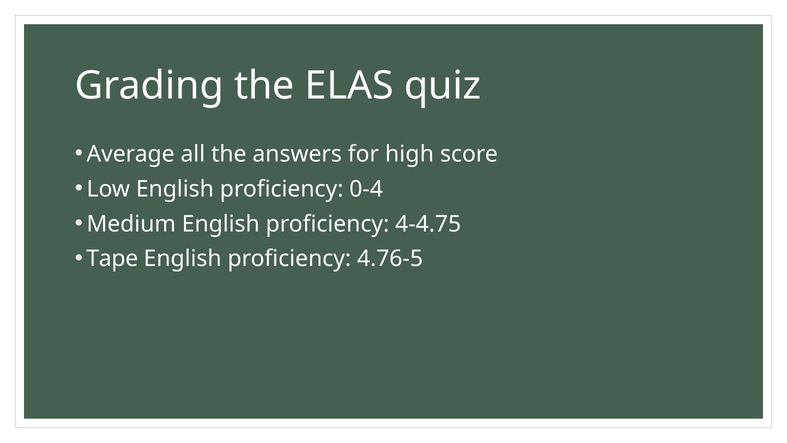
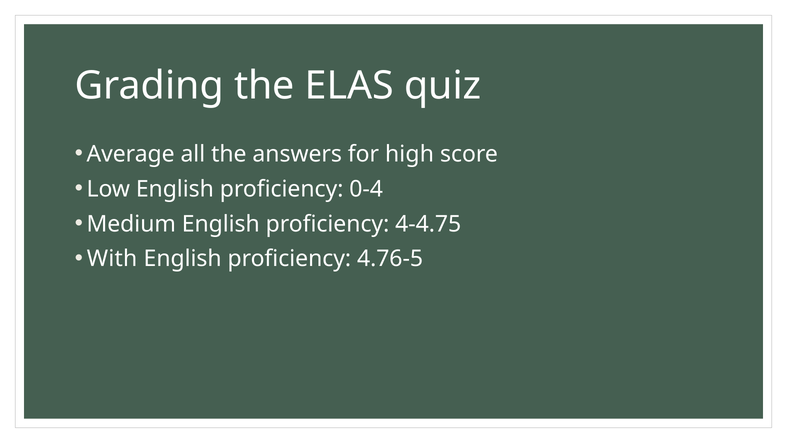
Tape: Tape -> With
